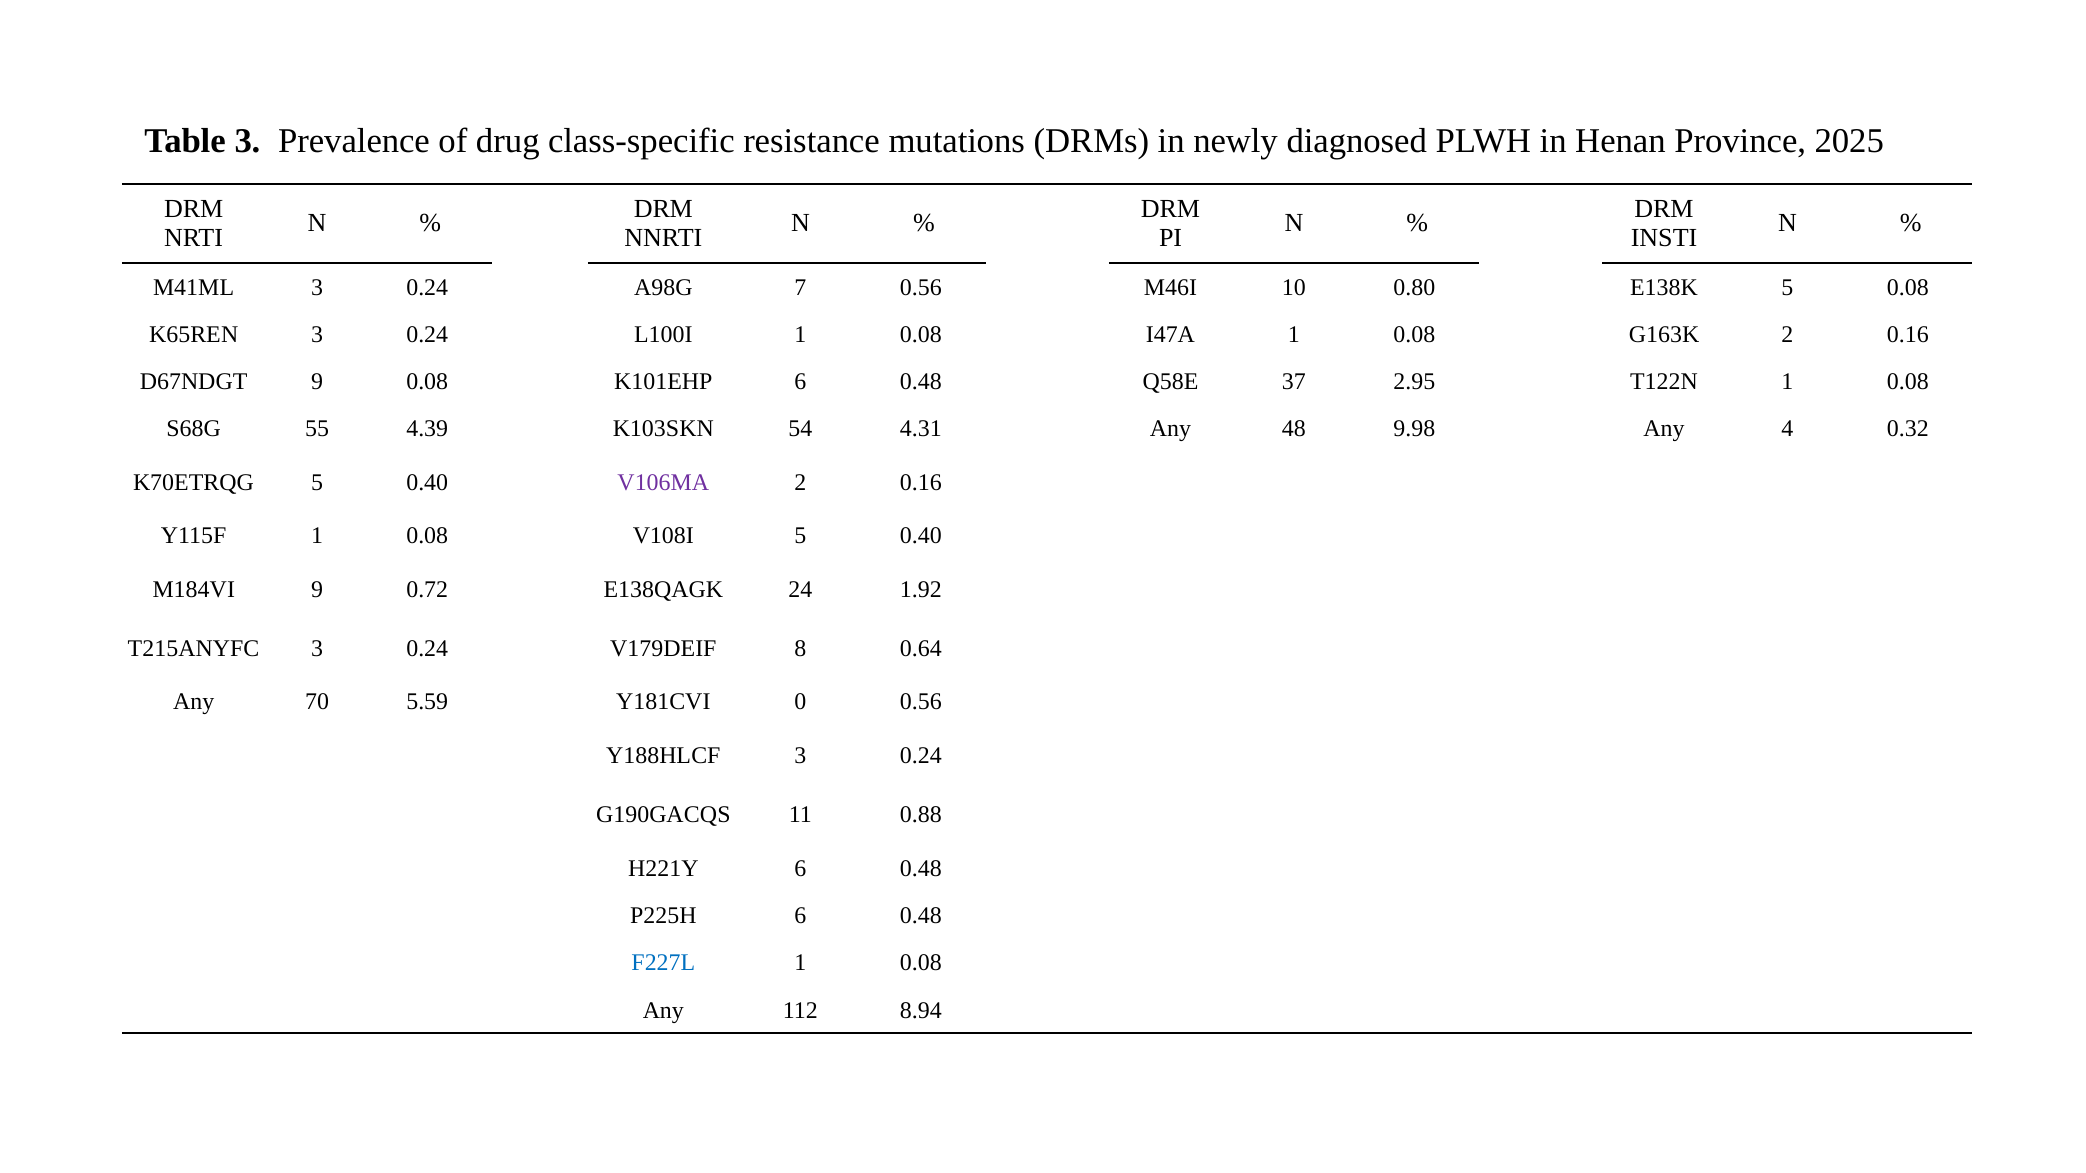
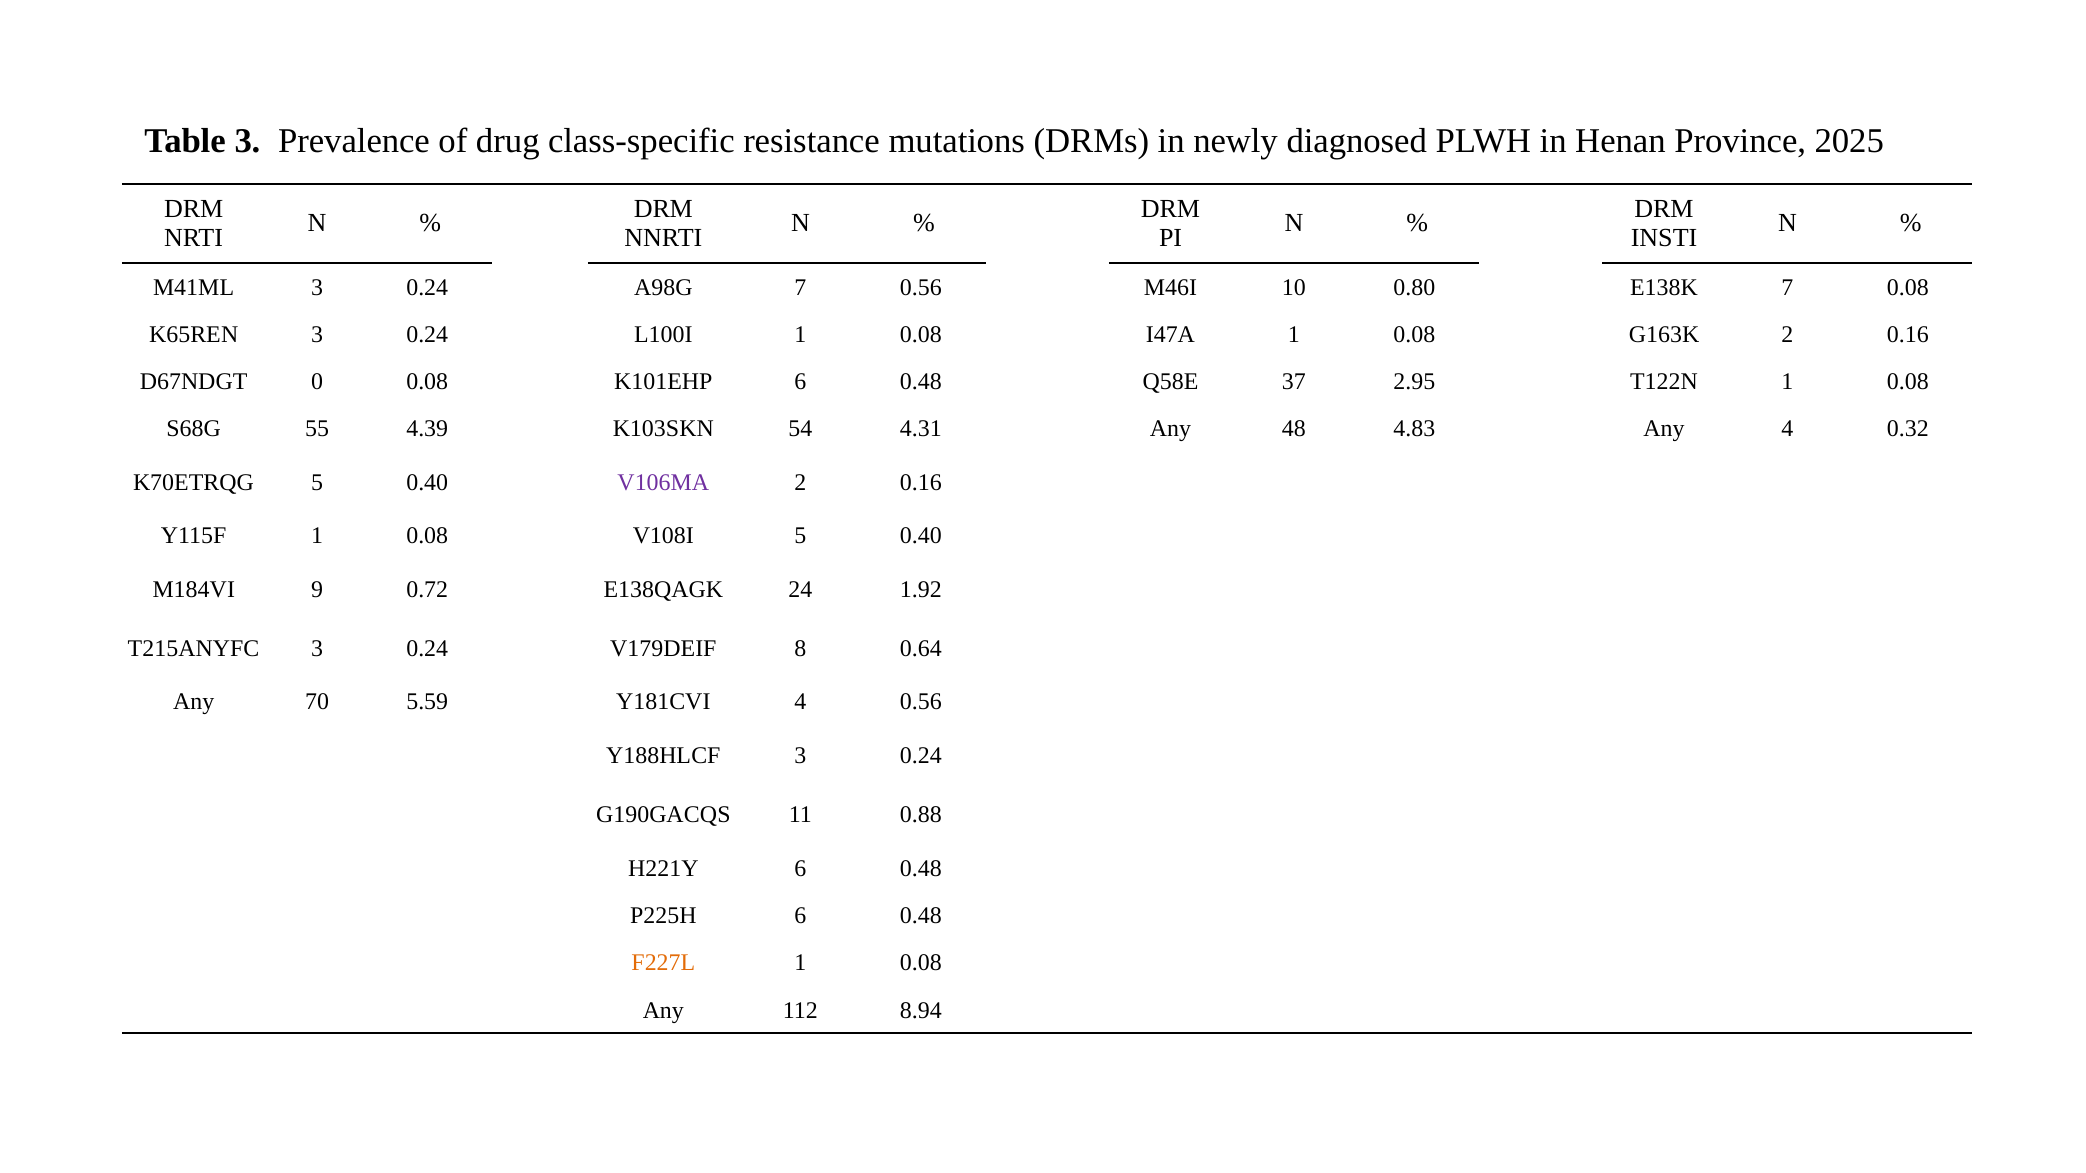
E138K 5: 5 -> 7
D67NDGT 9: 9 -> 0
9.98: 9.98 -> 4.83
Y181CVI 0: 0 -> 4
F227L colour: blue -> orange
